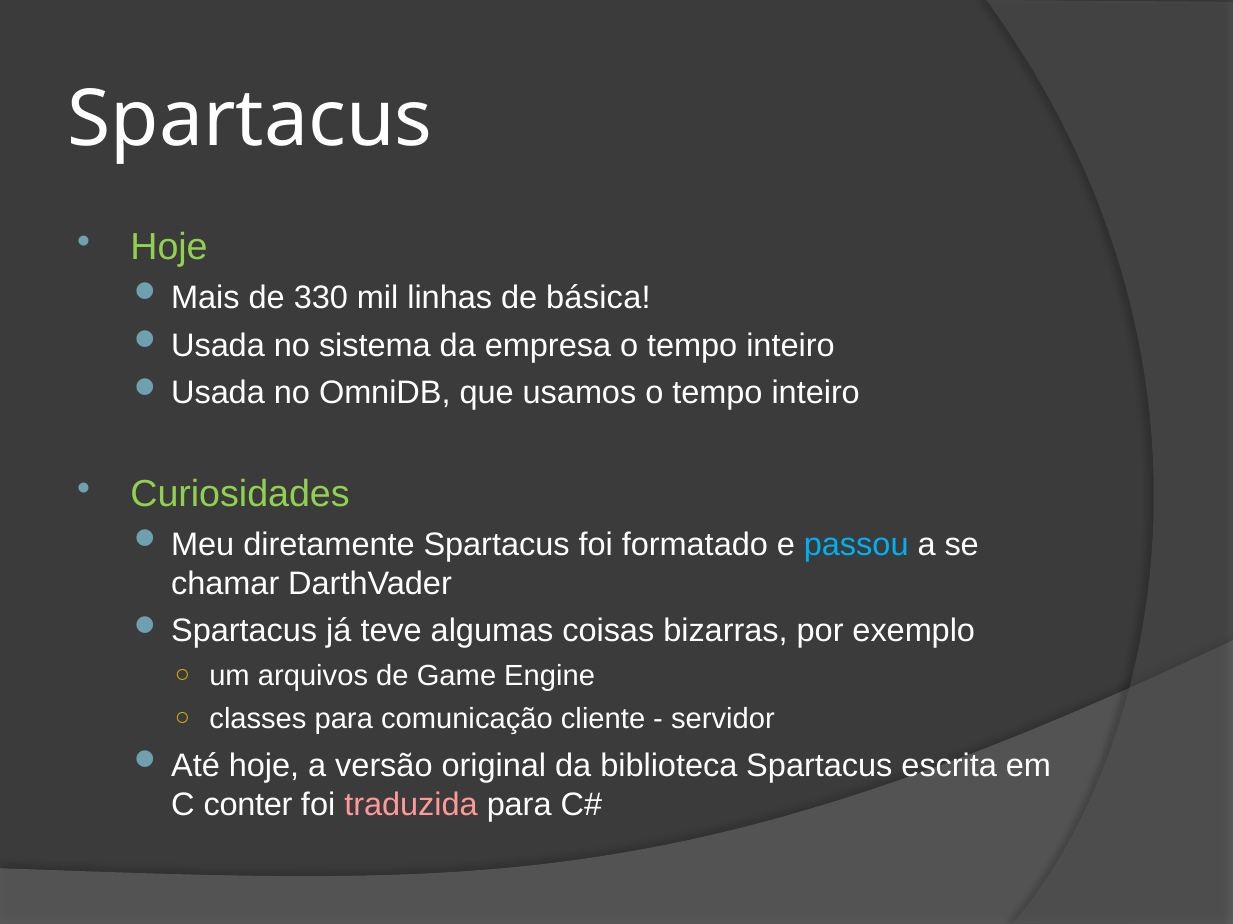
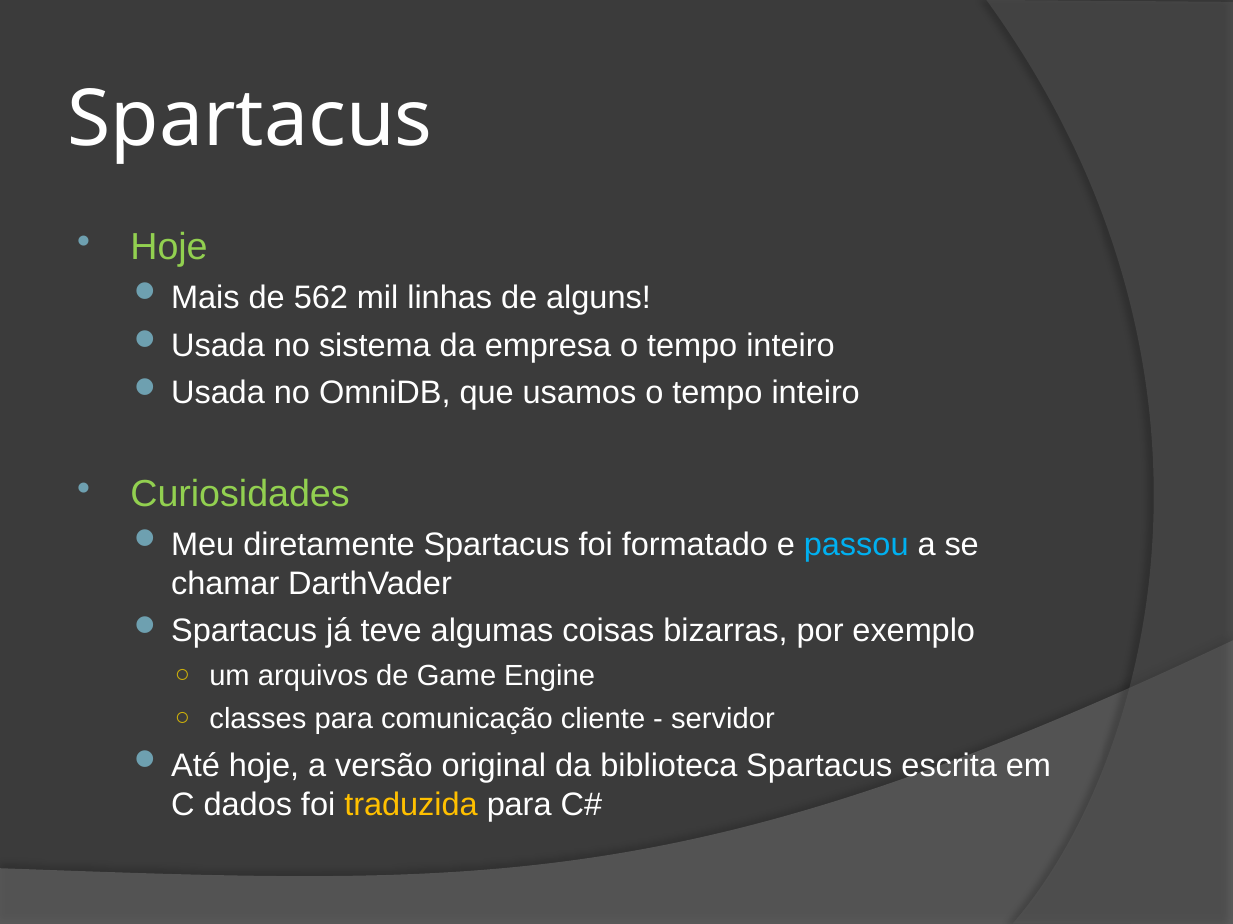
330: 330 -> 562
básica: básica -> alguns
conter: conter -> dados
traduzida colour: pink -> yellow
